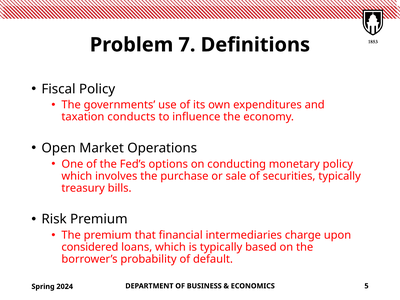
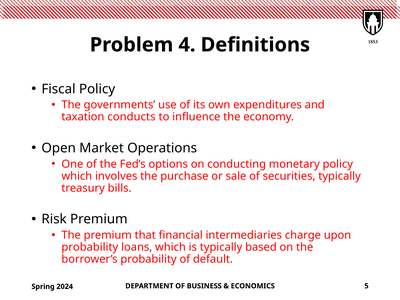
7: 7 -> 4
considered at (90, 247): considered -> probability
